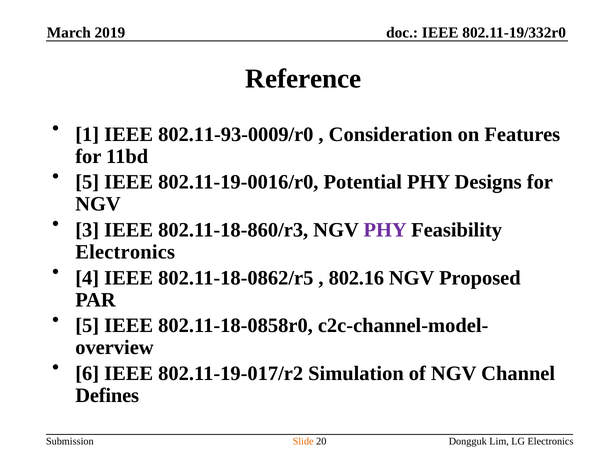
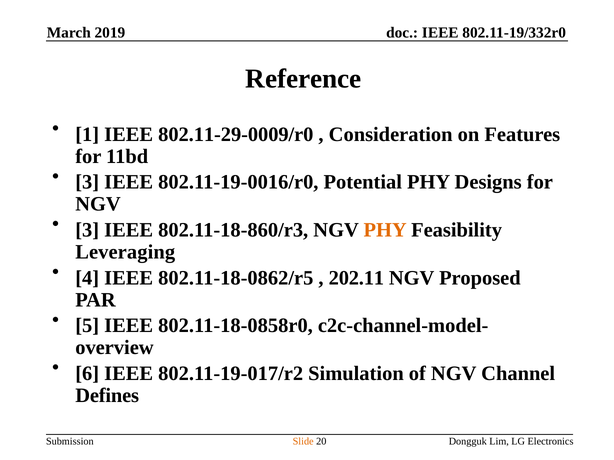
802.11-93-0009/r0: 802.11-93-0009/r0 -> 802.11-29-0009/r0
5 at (87, 182): 5 -> 3
PHY at (385, 230) colour: purple -> orange
Electronics at (125, 252): Electronics -> Leveraging
802.16: 802.16 -> 202.11
